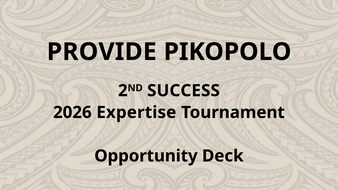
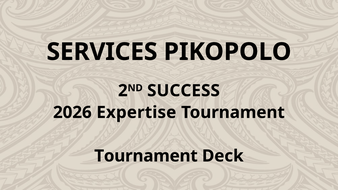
PROVIDE: PROVIDE -> SERVICES
Opportunity at (146, 156): Opportunity -> Tournament
